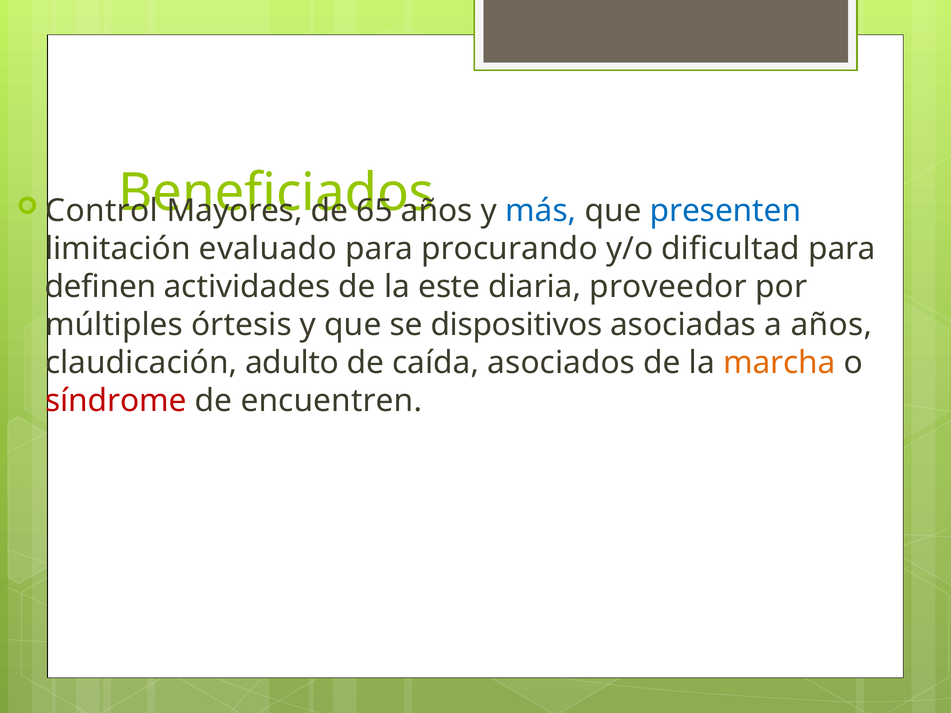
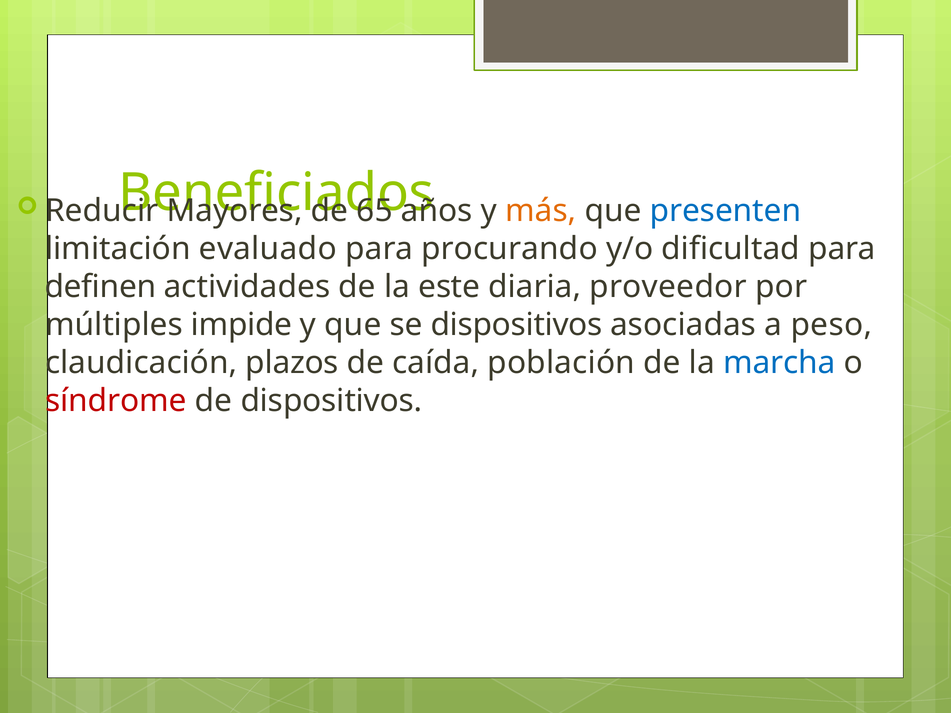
Control: Control -> Reducir
más colour: blue -> orange
órtesis: órtesis -> impide
a años: años -> peso
adulto: adulto -> plazos
asociados: asociados -> población
marcha colour: orange -> blue
de encuentren: encuentren -> dispositivos
